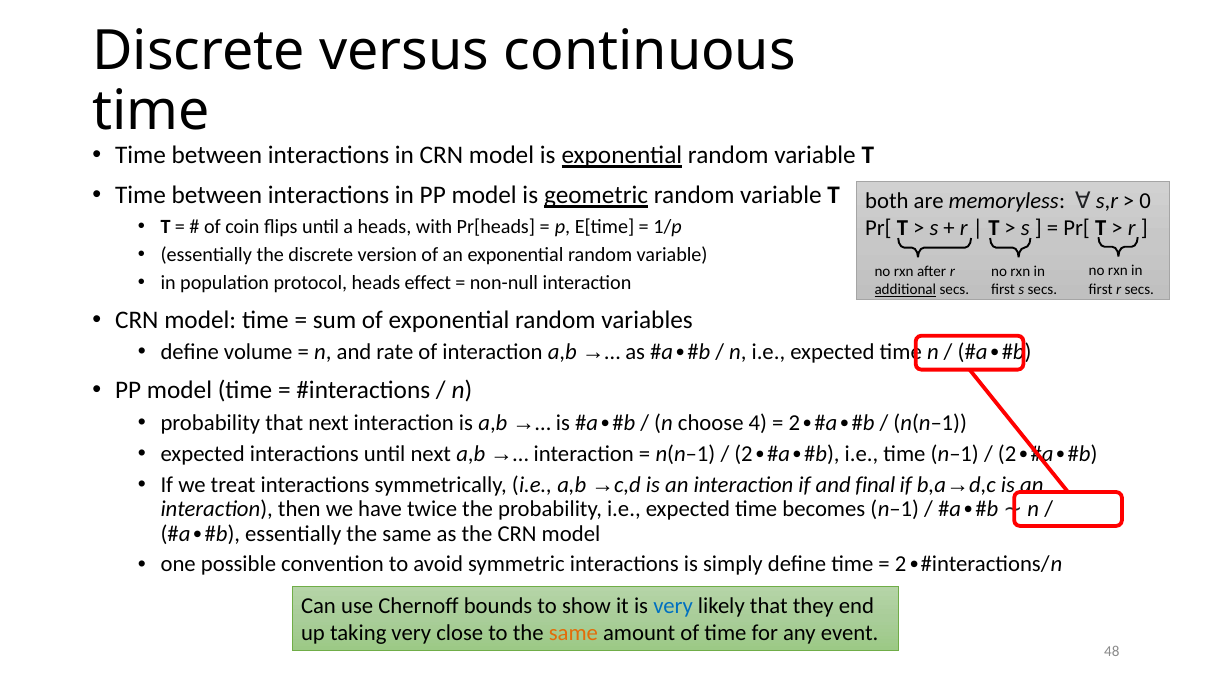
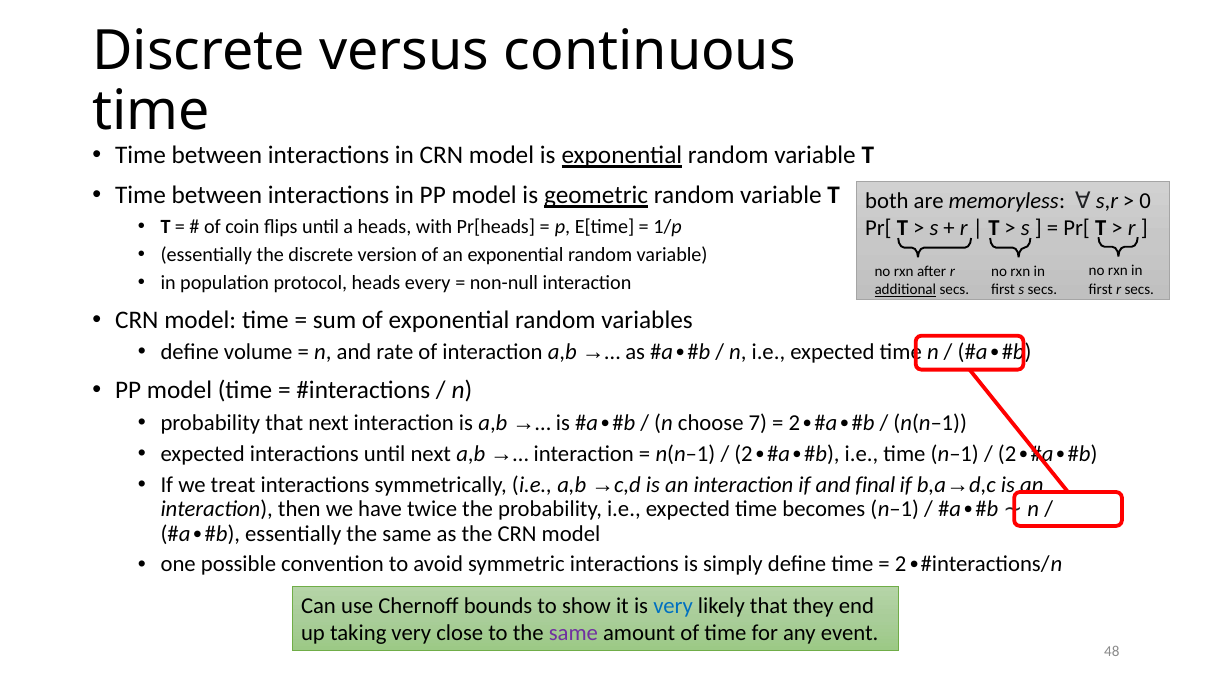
effect: effect -> every
4: 4 -> 7
same at (573, 633) colour: orange -> purple
